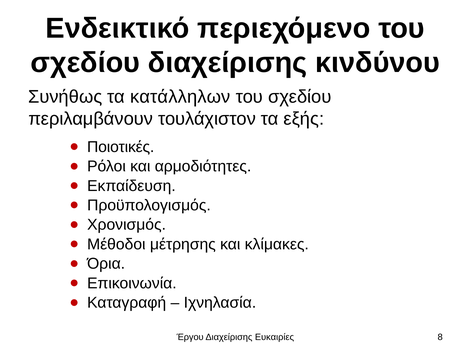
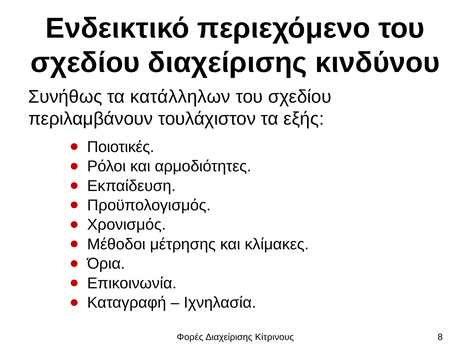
Έργου: Έργου -> Φορές
Ευκαιρίες: Ευκαιρίες -> Κίτρινους
